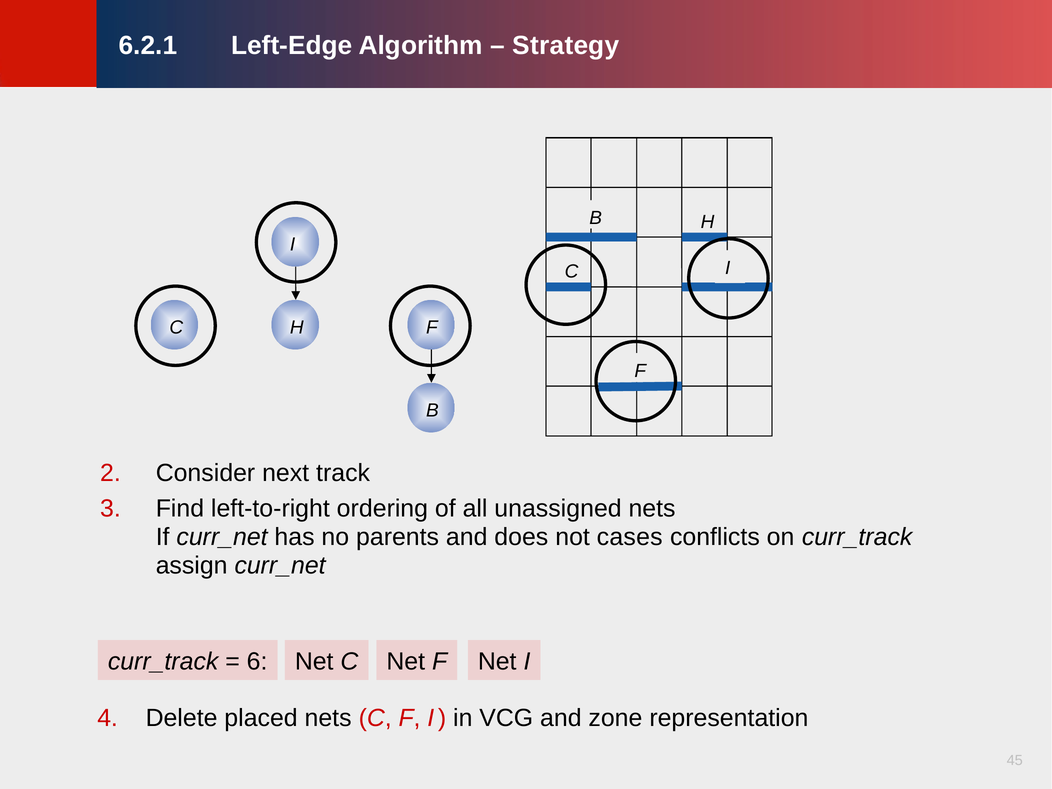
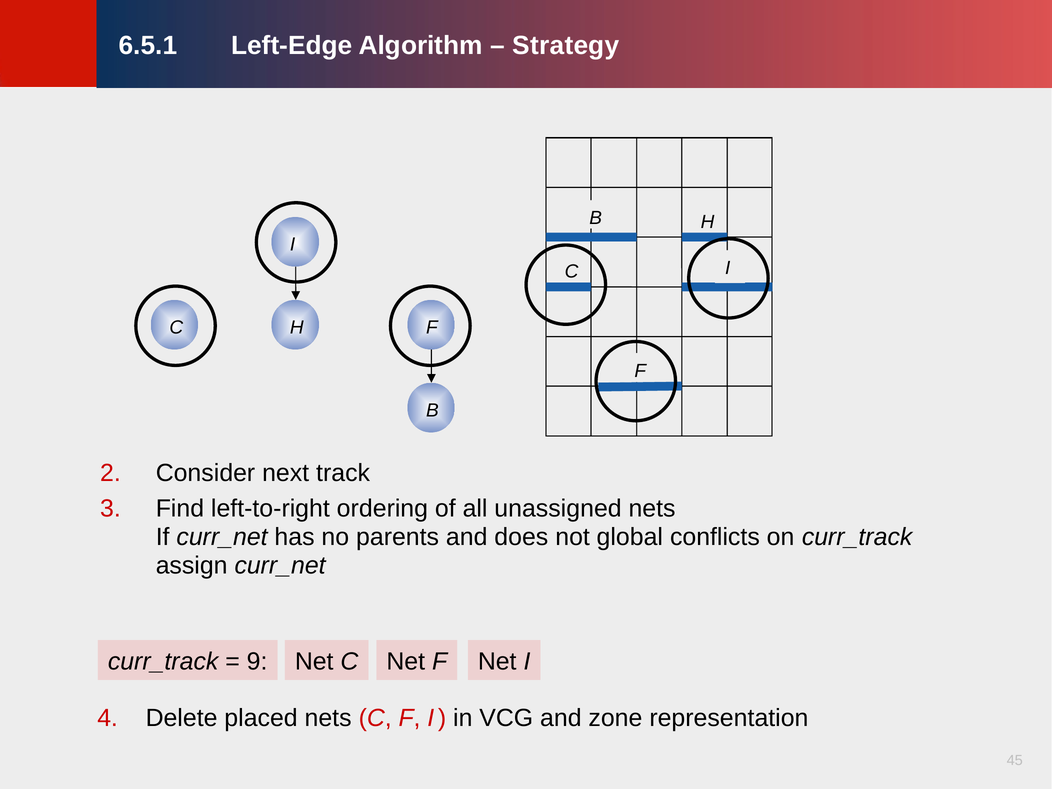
6.2.1: 6.2.1 -> 6.5.1
cases: cases -> global
6: 6 -> 9
